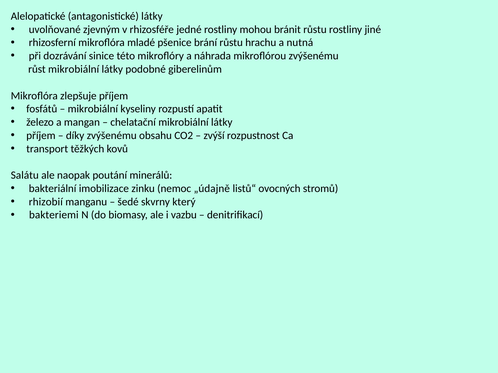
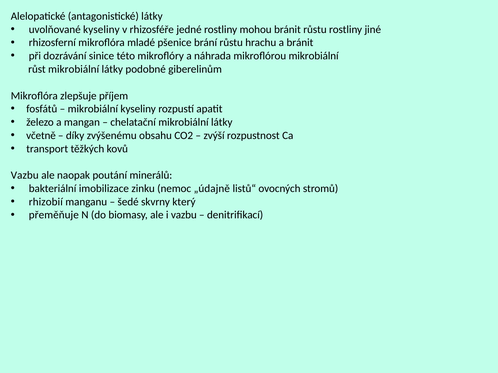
uvolňované zjevným: zjevným -> kyseliny
a nutná: nutná -> bránit
mikroflórou zvýšenému: zvýšenému -> mikrobiální
příjem at (41, 136): příjem -> včetně
Salátu at (25, 175): Salátu -> Vazbu
bakteriemi: bakteriemi -> přeměňuje
